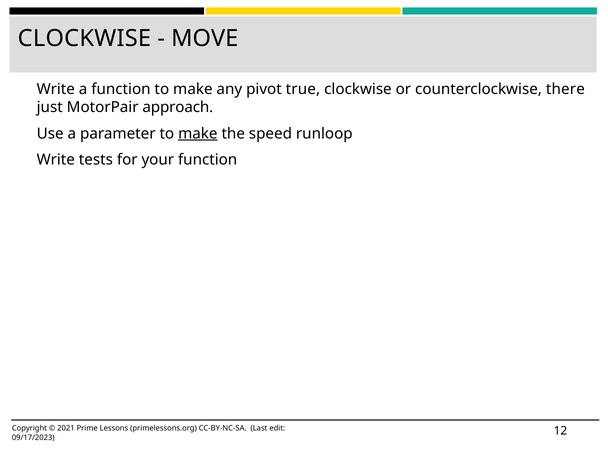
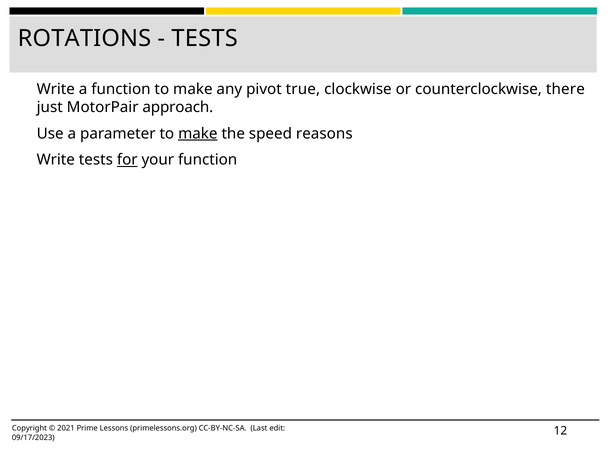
CLOCKWISE at (84, 38): CLOCKWISE -> ROTATIONS
MOVE at (205, 38): MOVE -> TESTS
runloop: runloop -> reasons
for underline: none -> present
